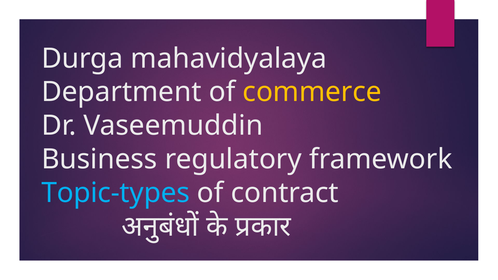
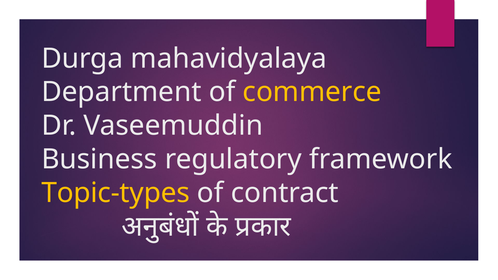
Topic-types colour: light blue -> yellow
